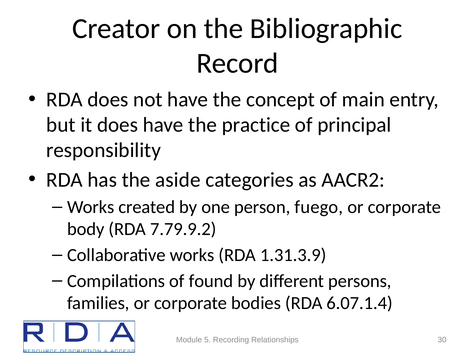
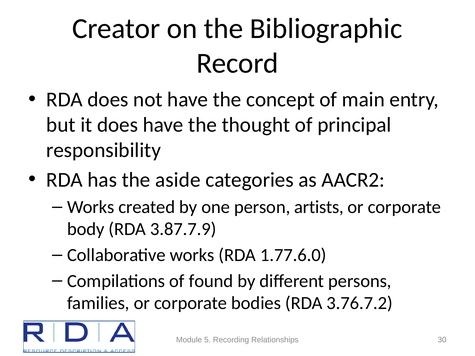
practice: practice -> thought
fuego: fuego -> artists
7.79.9.2: 7.79.9.2 -> 3.87.7.9
1.31.3.9: 1.31.3.9 -> 1.77.6.0
6.07.1.4: 6.07.1.4 -> 3.76.7.2
